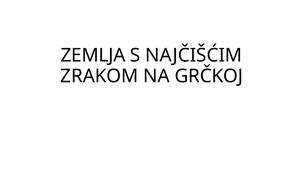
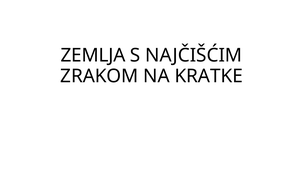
GRČKOJ: GRČKOJ -> KRATKE
